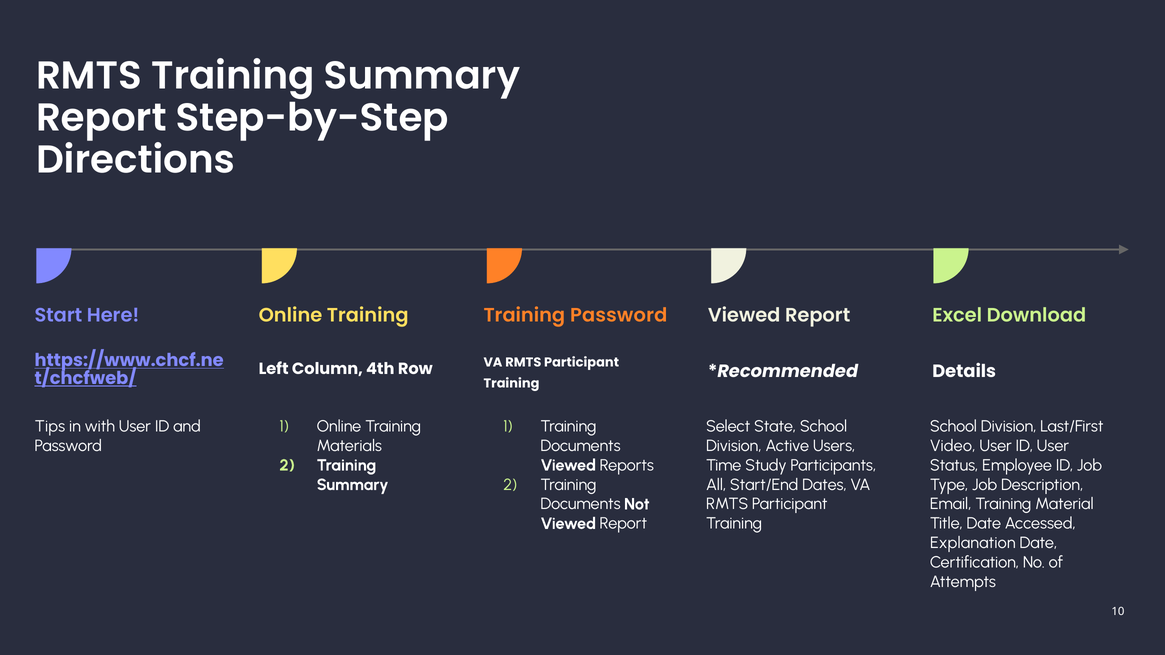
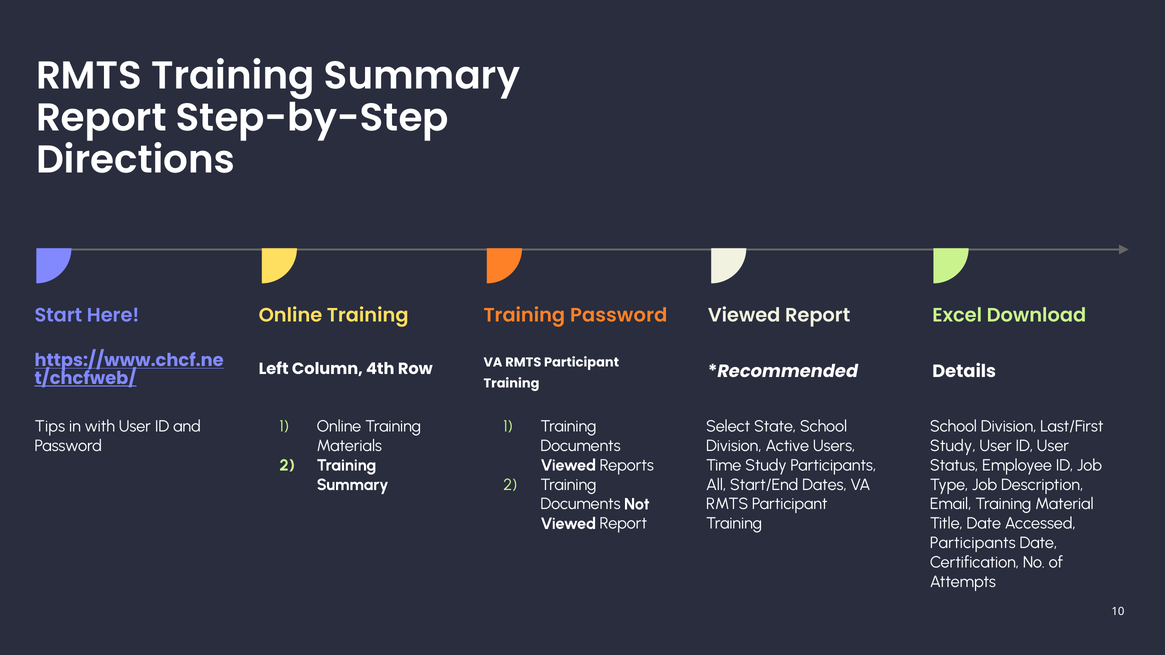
Video at (953, 446): Video -> Study
Explanation at (973, 543): Explanation -> Participants
